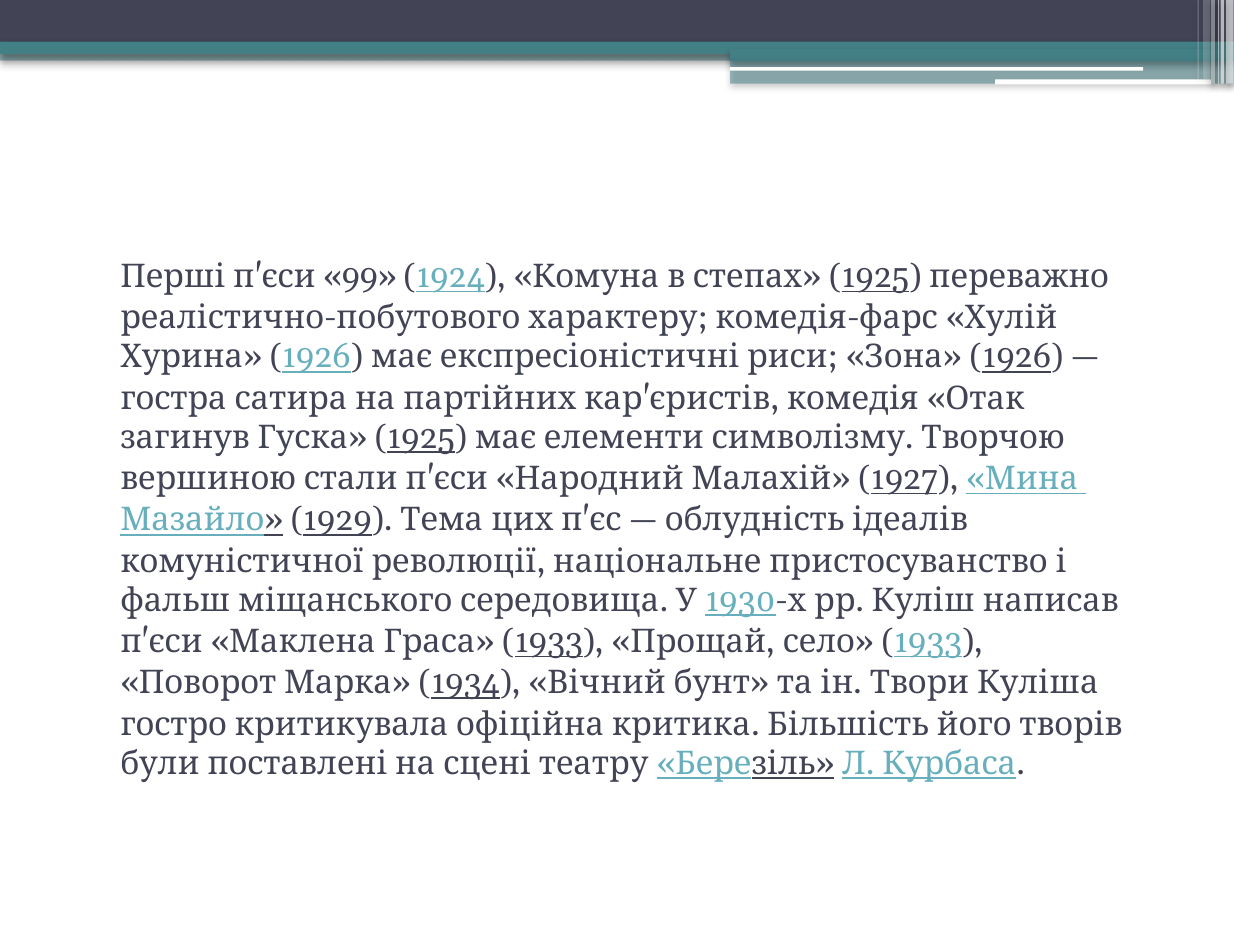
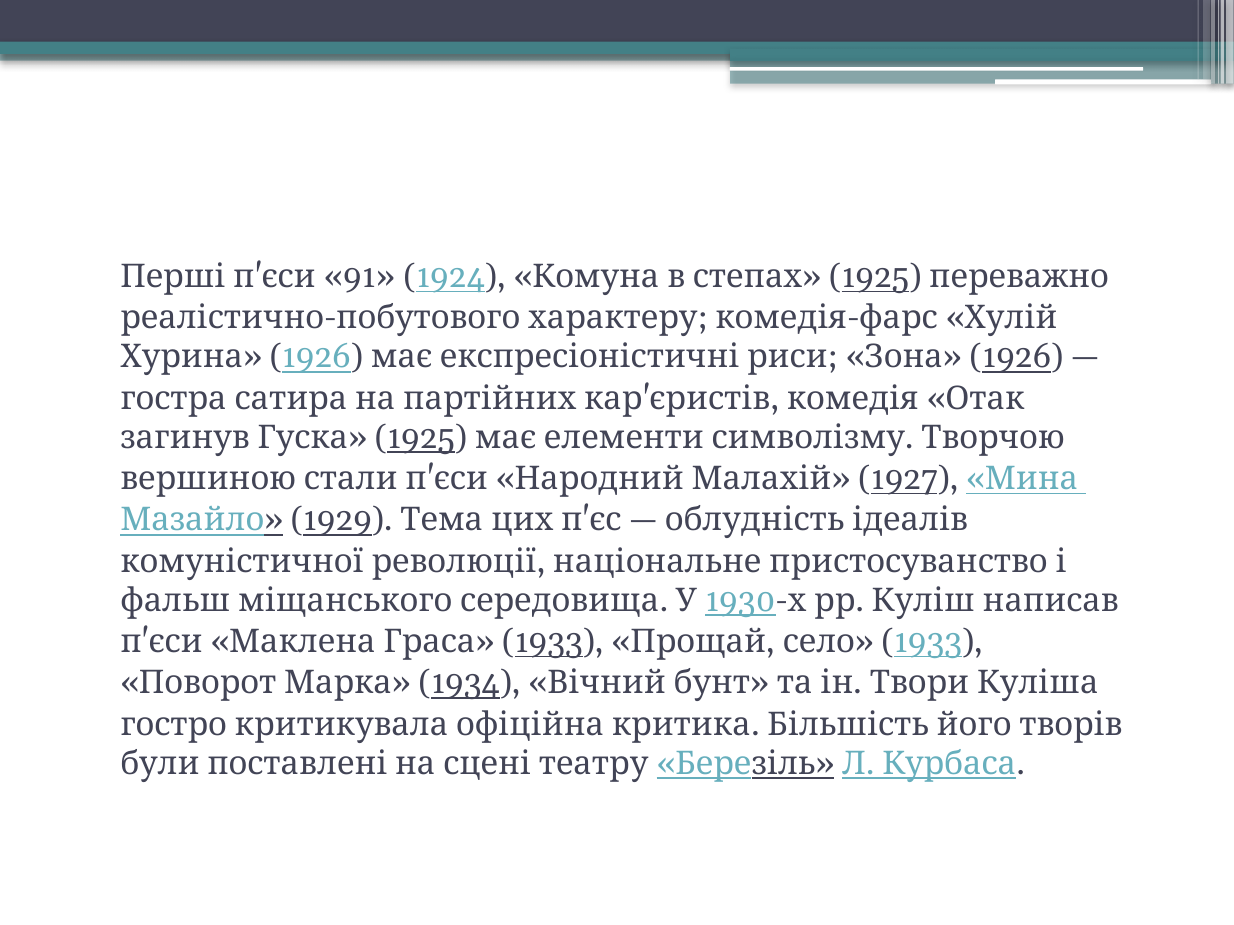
99: 99 -> 91
